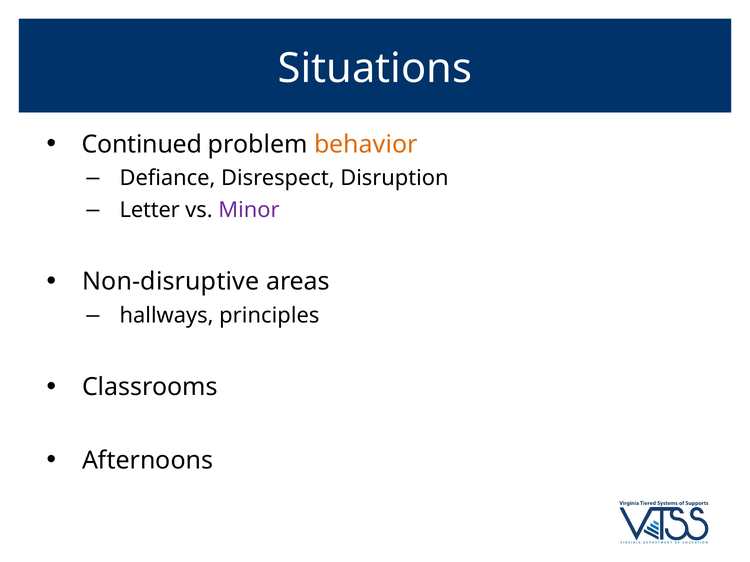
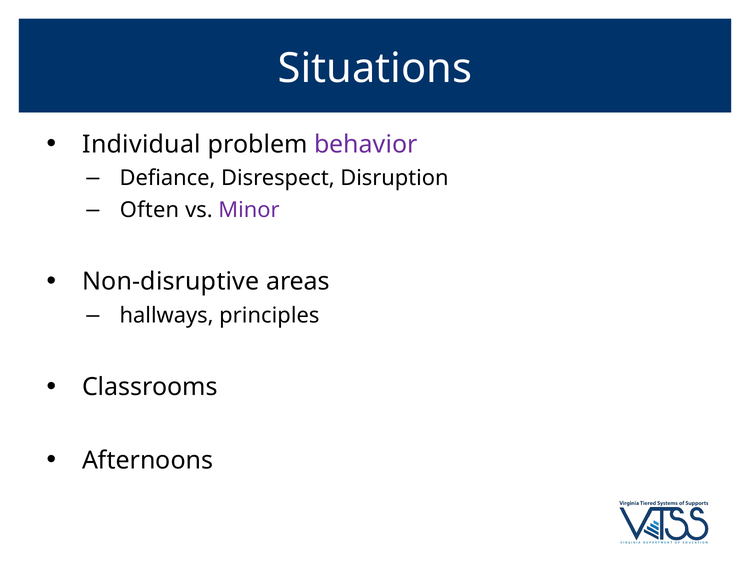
Continued: Continued -> Individual
behavior colour: orange -> purple
Letter: Letter -> Often
